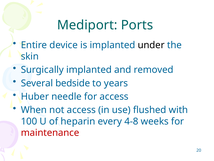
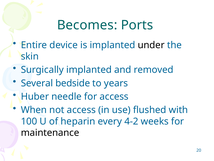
Mediport: Mediport -> Becomes
4-8: 4-8 -> 4-2
maintenance colour: red -> black
